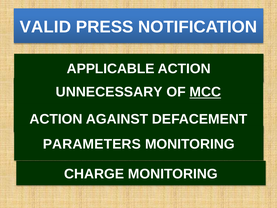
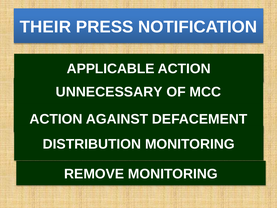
VALID: VALID -> THEIR
MCC underline: present -> none
PARAMETERS: PARAMETERS -> DISTRIBUTION
CHARGE: CHARGE -> REMOVE
